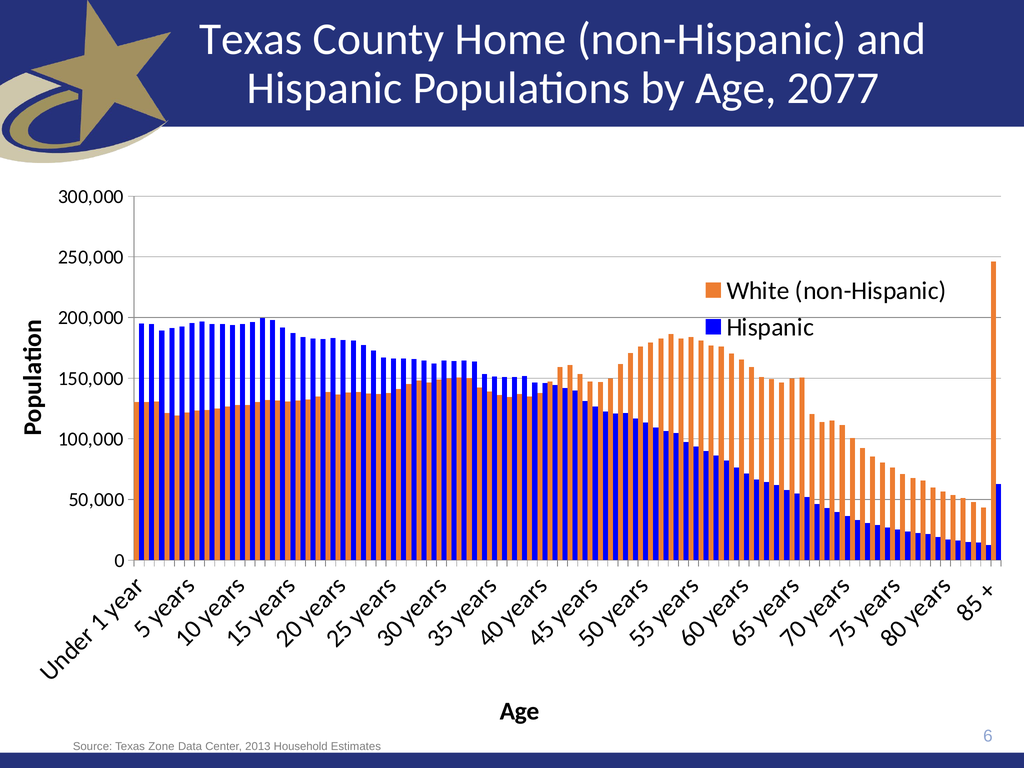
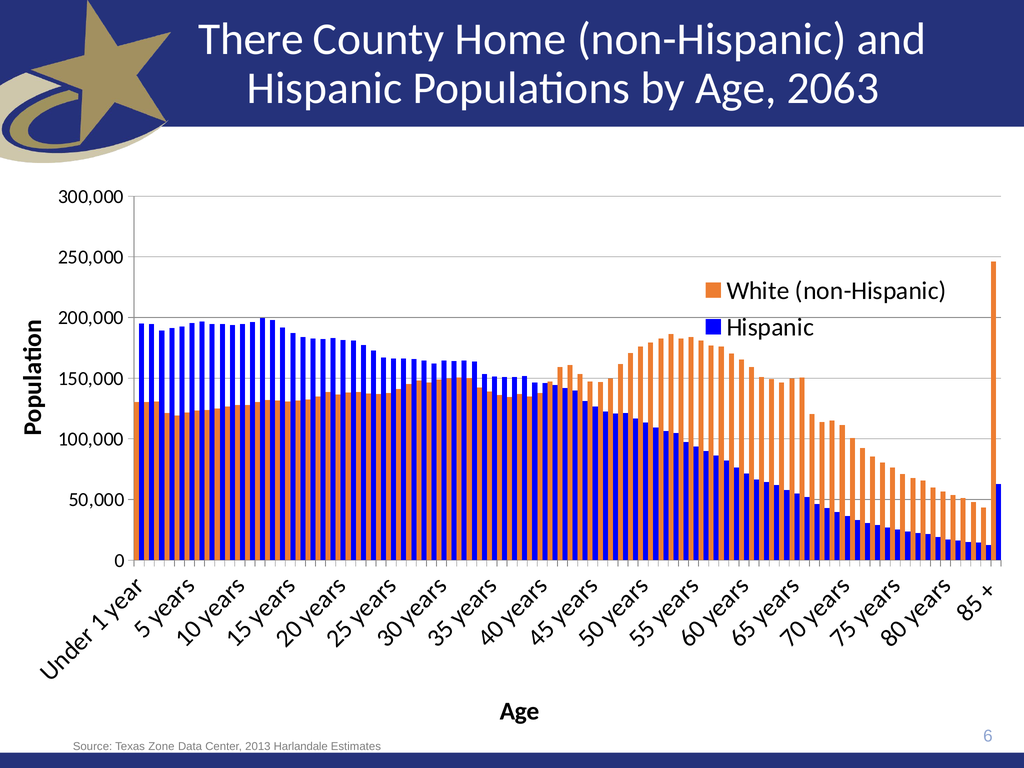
Texas at (251, 39): Texas -> There
2077: 2077 -> 2063
Household: Household -> Harlandale
